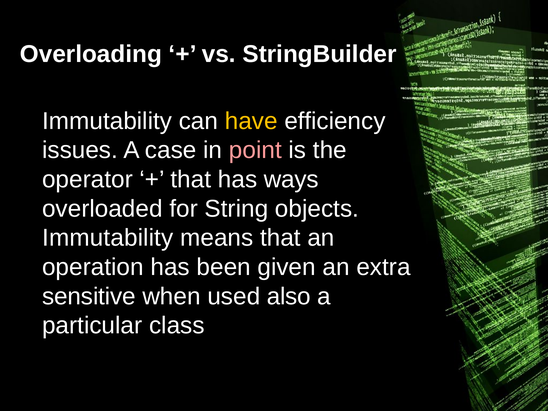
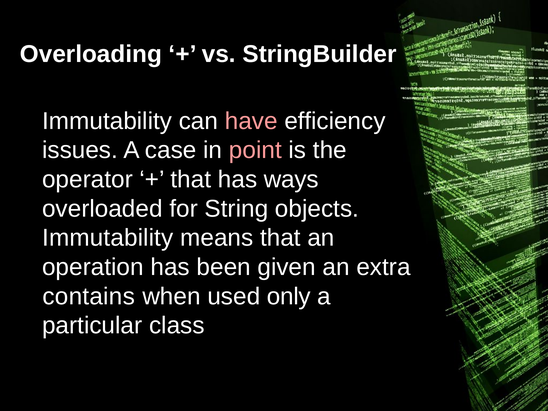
have colour: yellow -> pink
sensitive: sensitive -> contains
also: also -> only
